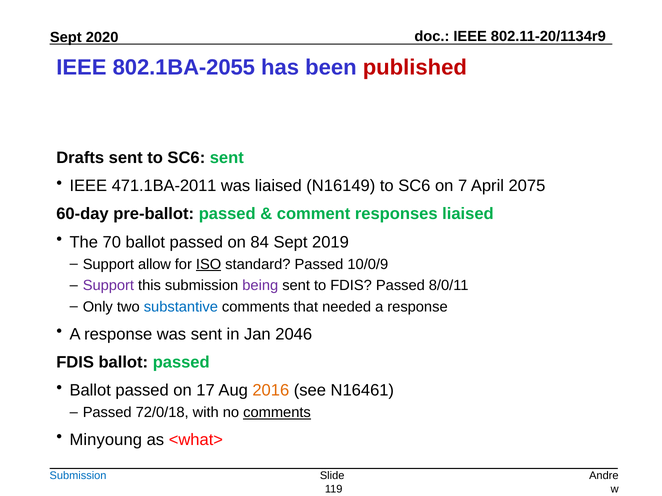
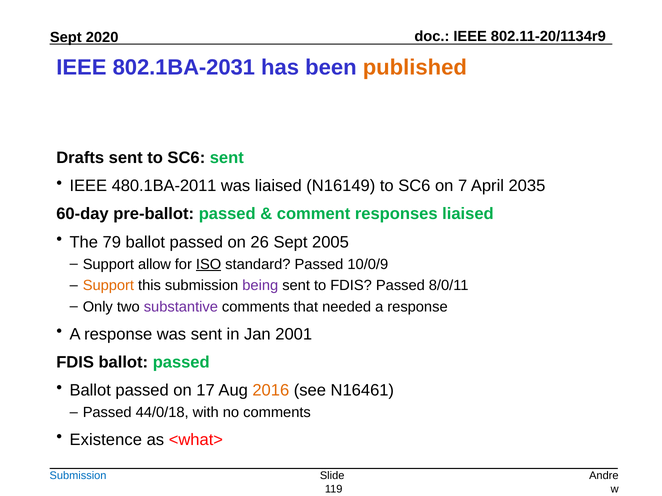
802.1BA-2055: 802.1BA-2055 -> 802.1BA-2031
published colour: red -> orange
471.1BA-2011: 471.1BA-2011 -> 480.1BA-2011
2075: 2075 -> 2035
70: 70 -> 79
84: 84 -> 26
2019: 2019 -> 2005
Support at (108, 286) colour: purple -> orange
substantive colour: blue -> purple
2046: 2046 -> 2001
72/0/18: 72/0/18 -> 44/0/18
comments at (277, 413) underline: present -> none
Minyoung: Minyoung -> Existence
